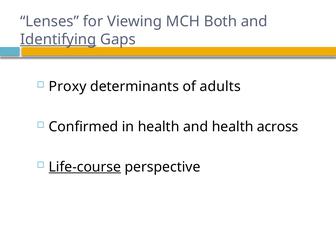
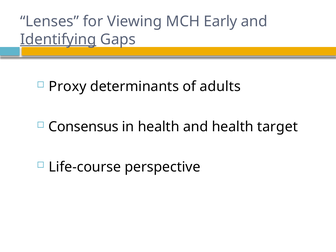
Both: Both -> Early
Confirmed: Confirmed -> Consensus
across: across -> target
Life-course underline: present -> none
